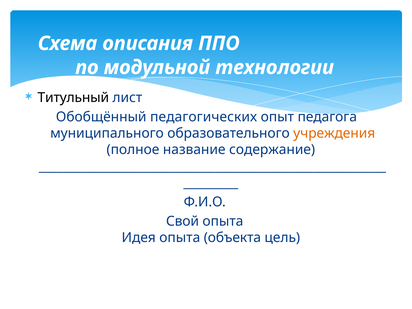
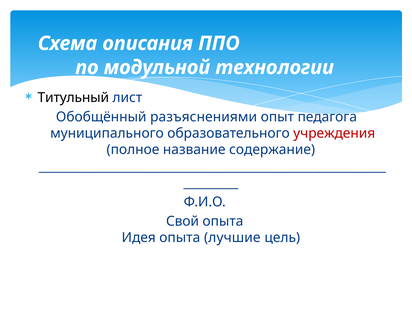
педагогических: педагогических -> разъяснениями
учреждения colour: orange -> red
объекта: объекта -> лучшие
